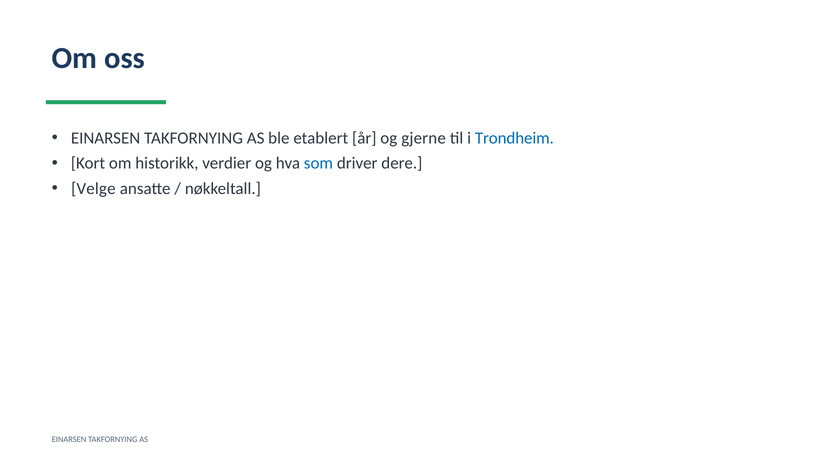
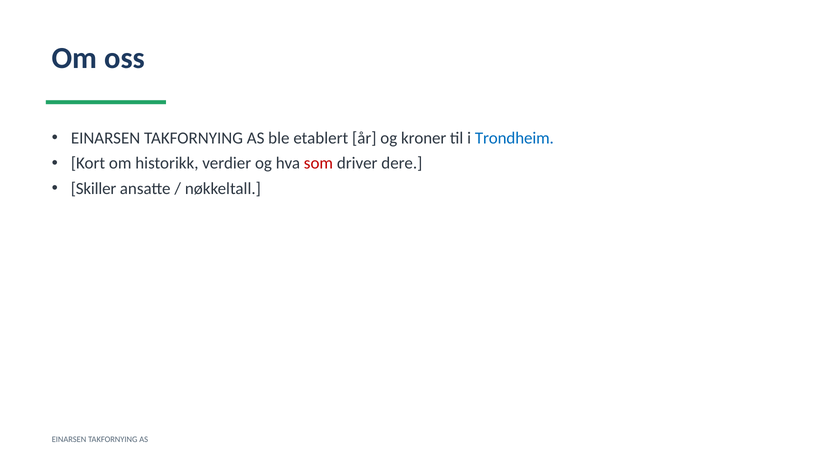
gjerne: gjerne -> kroner
som colour: blue -> red
Velge: Velge -> Skiller
